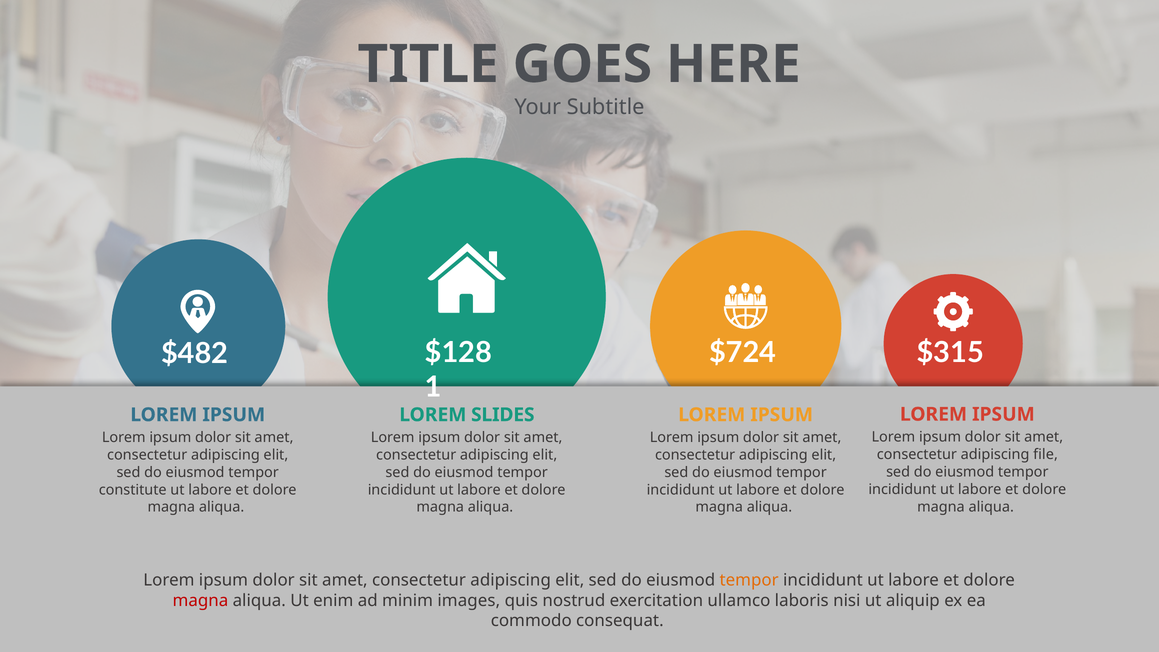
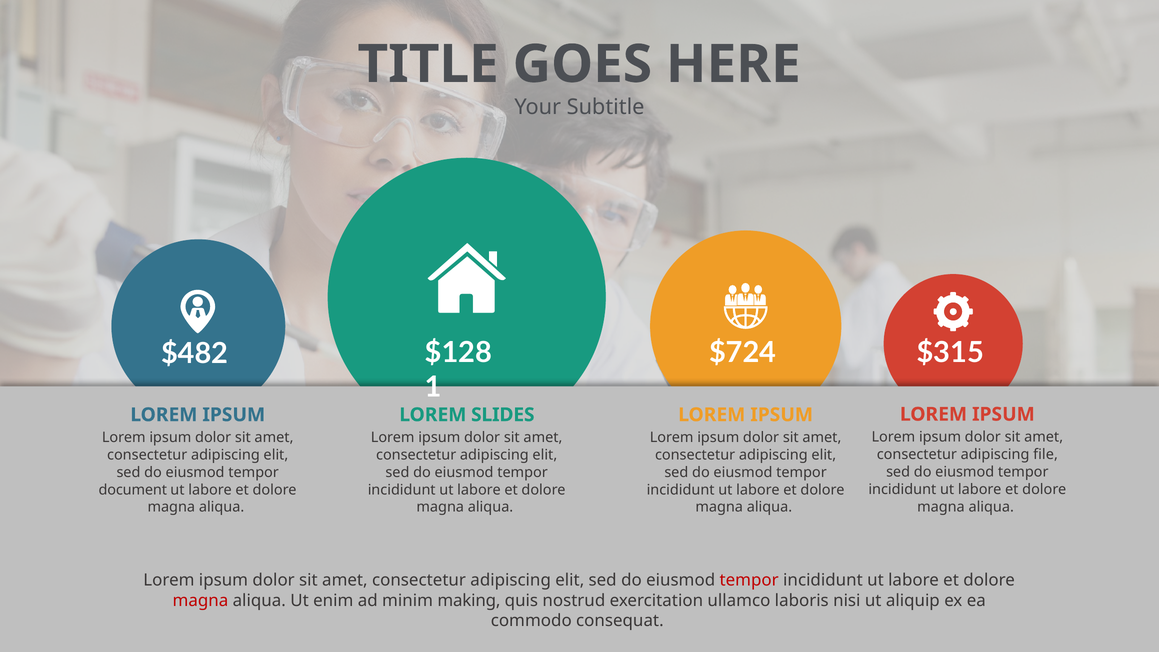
constitute: constitute -> document
tempor at (749, 580) colour: orange -> red
images: images -> making
